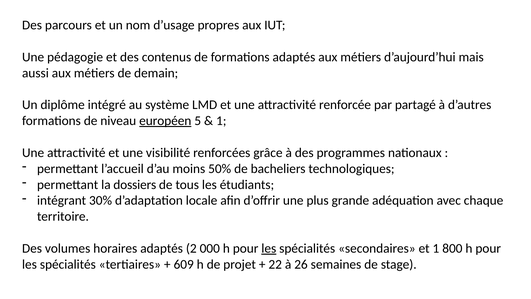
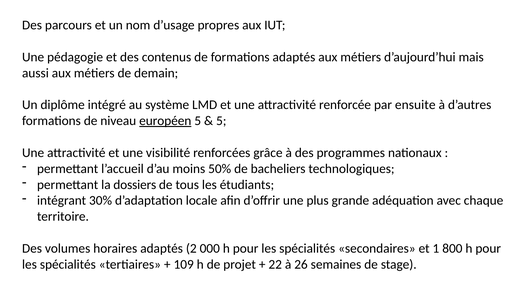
partagé: partagé -> ensuite
1 at (221, 121): 1 -> 5
les at (269, 248) underline: present -> none
609: 609 -> 109
